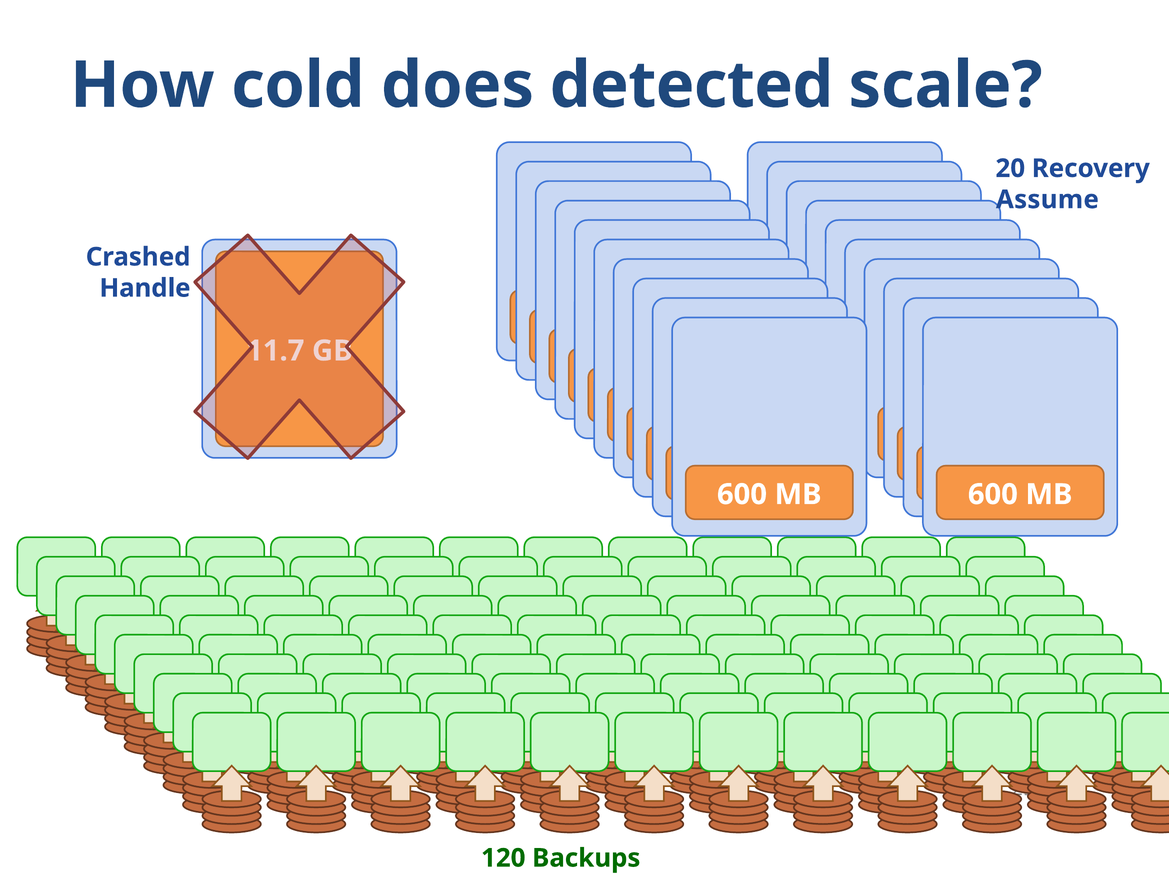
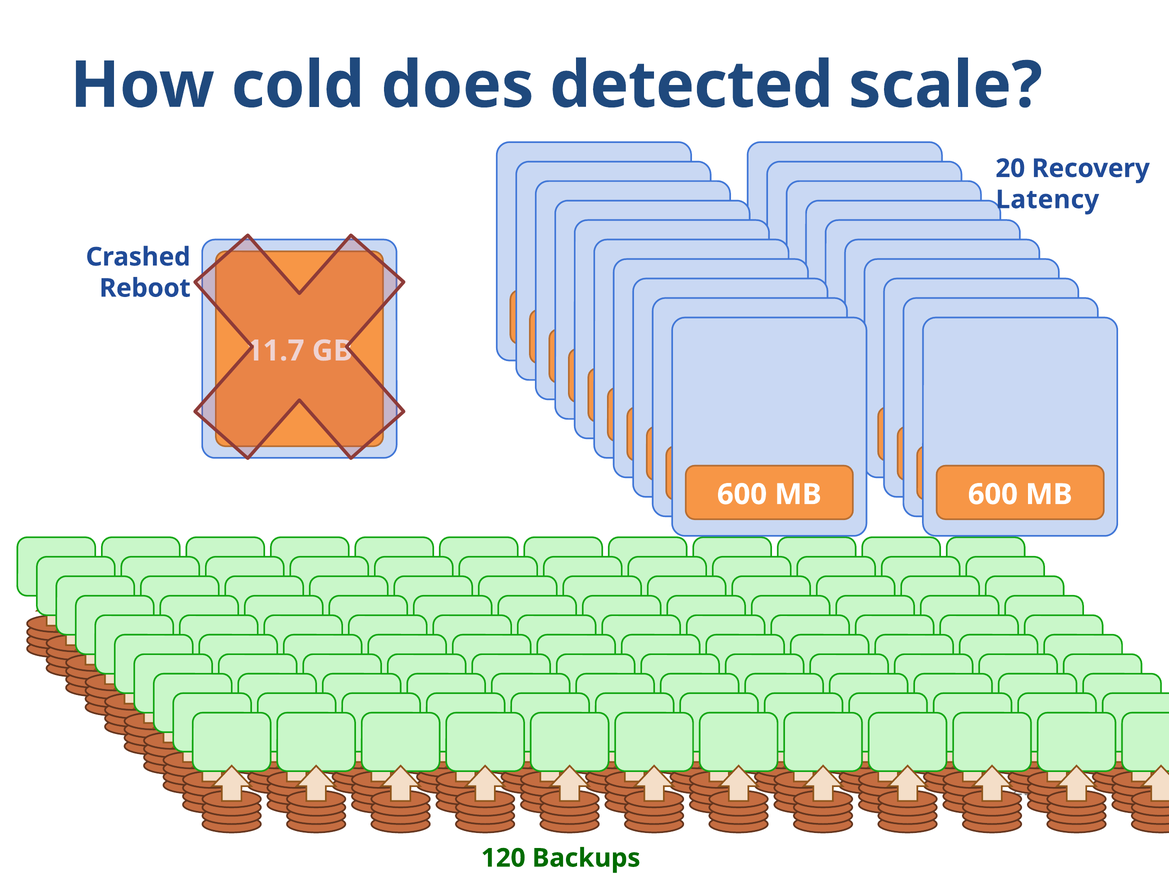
Assume: Assume -> Latency
Handle: Handle -> Reboot
